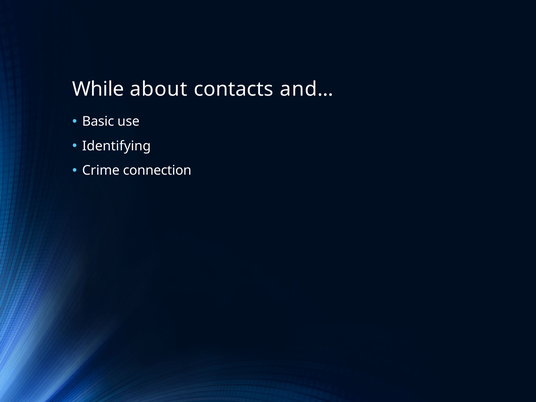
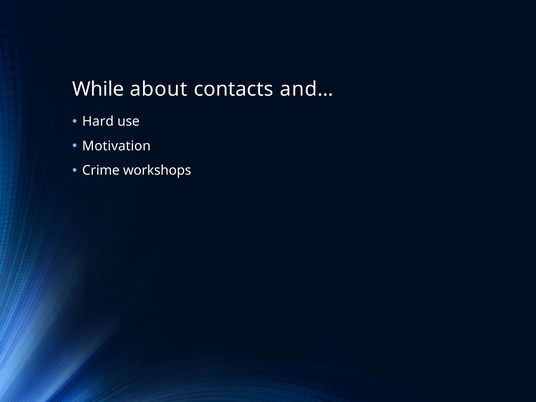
Basic: Basic -> Hard
Identifying: Identifying -> Motivation
connection: connection -> workshops
